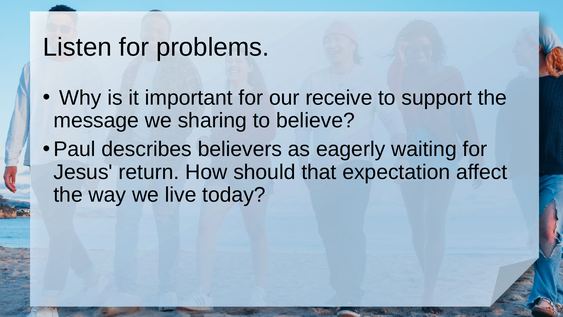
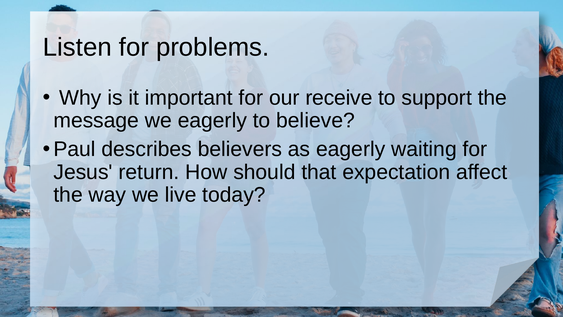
we sharing: sharing -> eagerly
